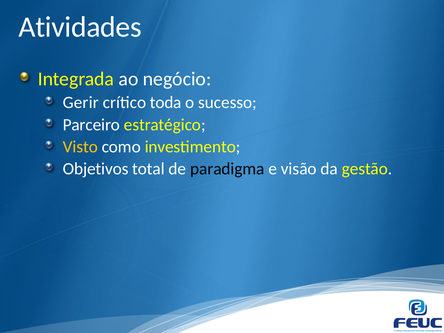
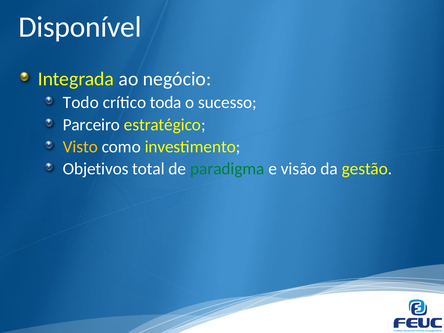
Atividades: Atividades -> Disponível
Gerir: Gerir -> Todo
paradigma colour: black -> green
